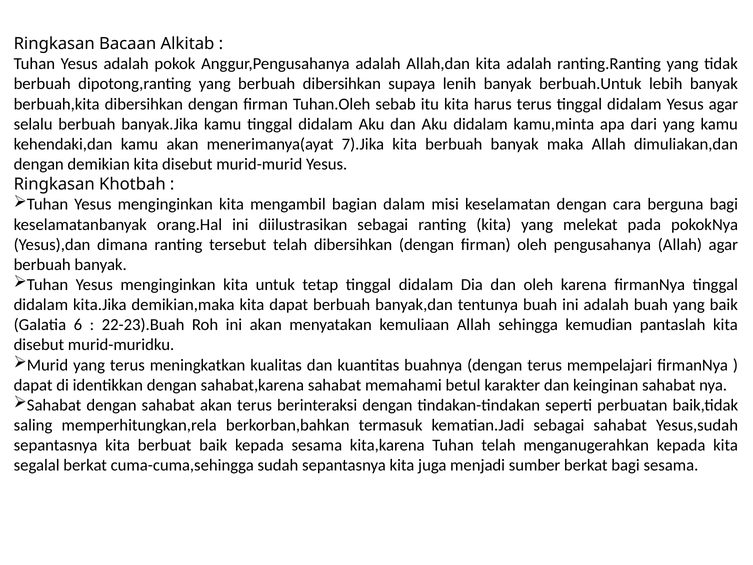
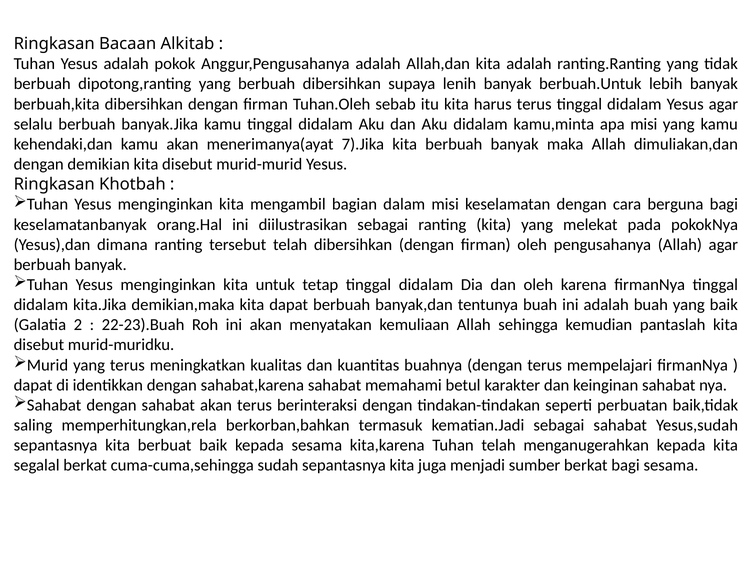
apa dari: dari -> misi
6: 6 -> 2
